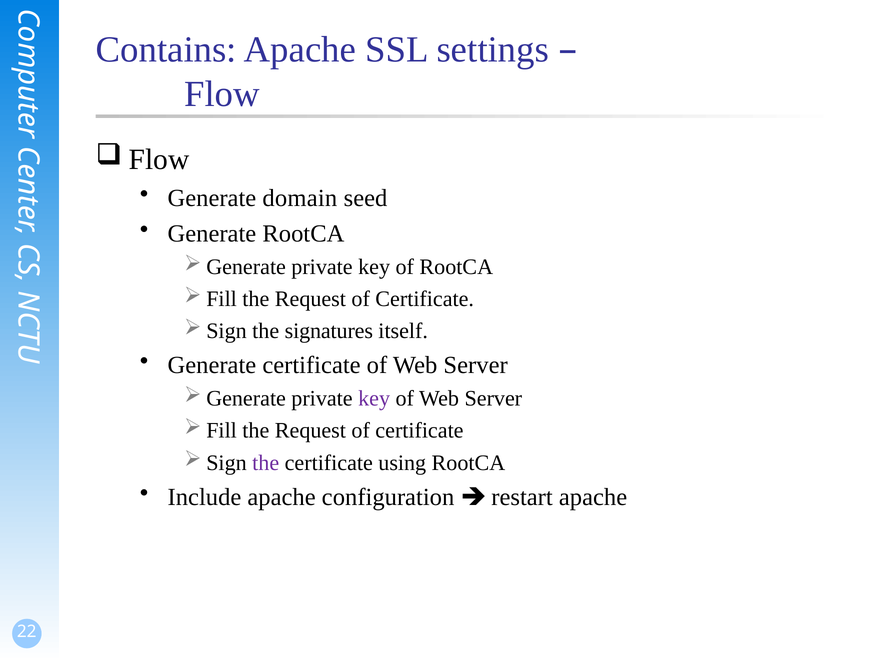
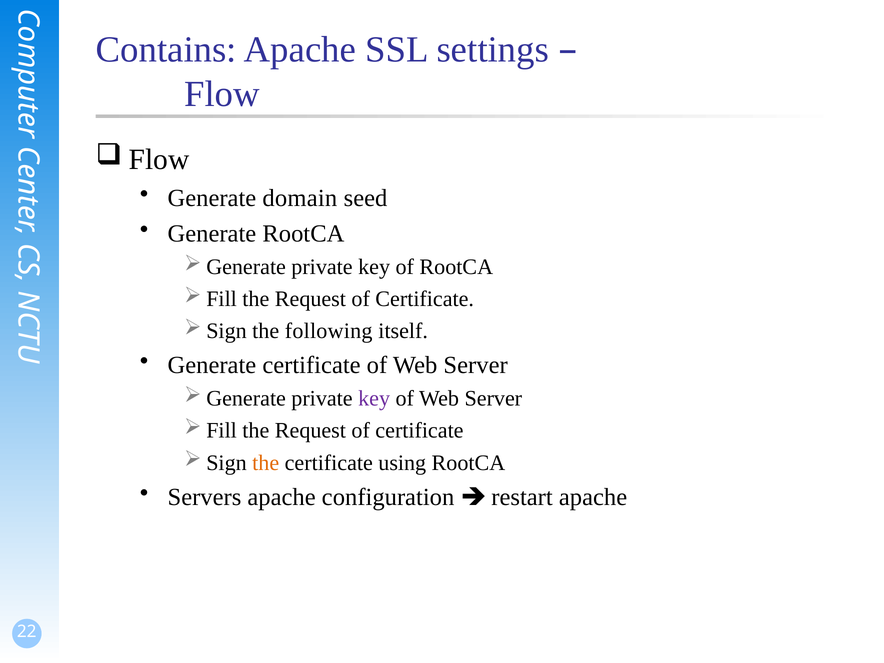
signatures: signatures -> following
the at (266, 463) colour: purple -> orange
Include: Include -> Servers
